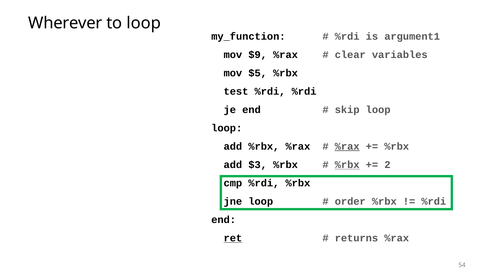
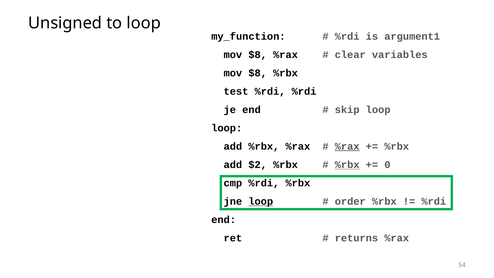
Wherever: Wherever -> Unsigned
$9 at (258, 55): $9 -> $8
$5 at (258, 73): $5 -> $8
$3: $3 -> $2
2: 2 -> 0
loop at (261, 201) underline: none -> present
ret underline: present -> none
